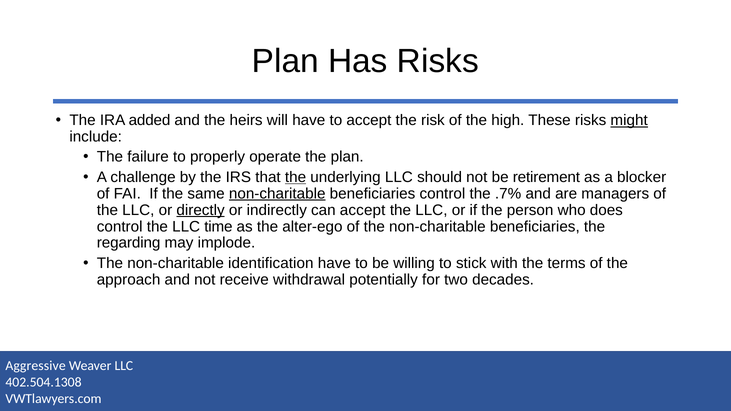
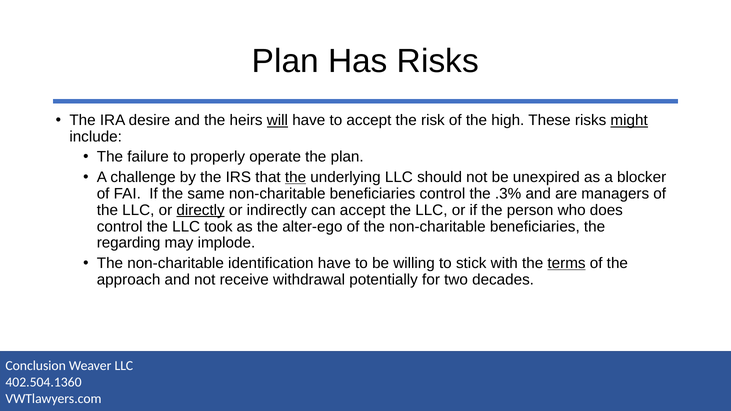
added: added -> desire
will underline: none -> present
retirement: retirement -> unexpired
non-charitable at (277, 194) underline: present -> none
.7%: .7% -> .3%
time: time -> took
terms underline: none -> present
Aggressive: Aggressive -> Conclusion
402.504.1308: 402.504.1308 -> 402.504.1360
